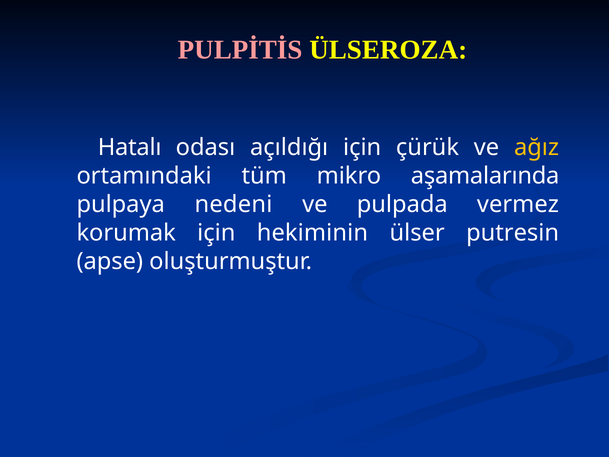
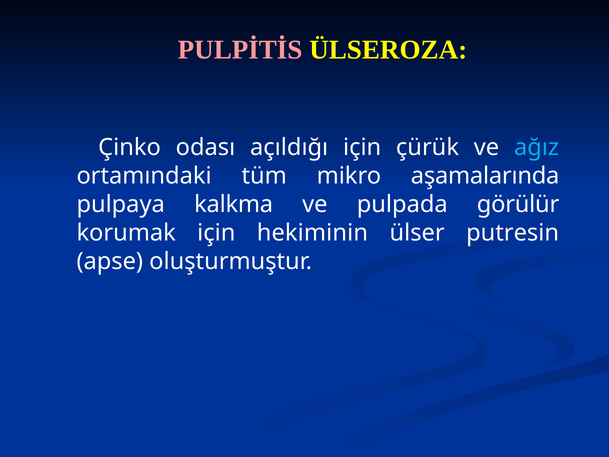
Hatalı: Hatalı -> Çinko
ağız colour: yellow -> light blue
nedeni: nedeni -> kalkma
vermez: vermez -> görülür
